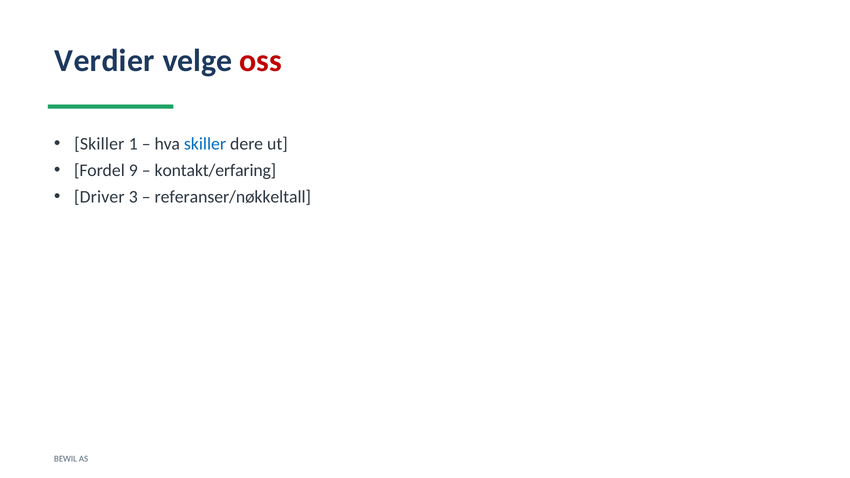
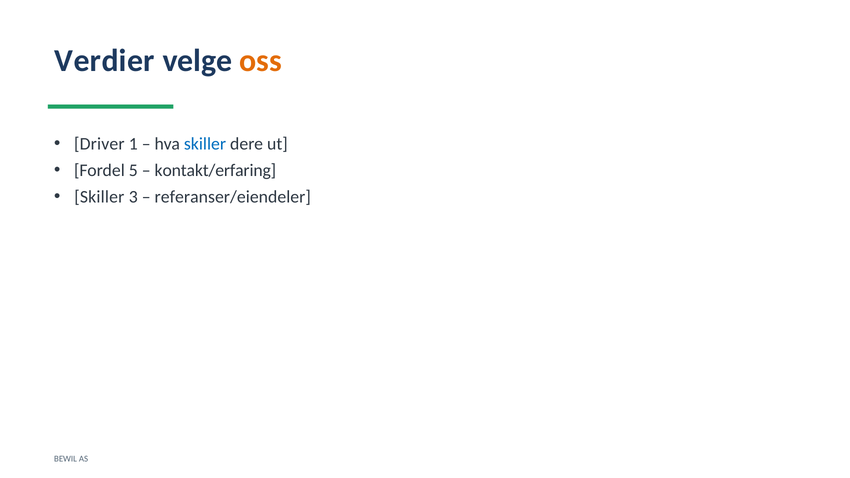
oss colour: red -> orange
Skiller at (99, 144): Skiller -> Driver
9: 9 -> 5
Driver at (99, 197): Driver -> Skiller
referanser/nøkkeltall: referanser/nøkkeltall -> referanser/eiendeler
